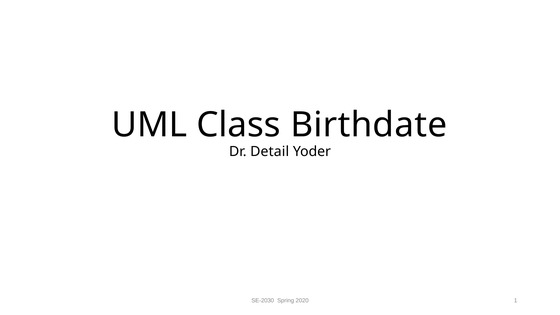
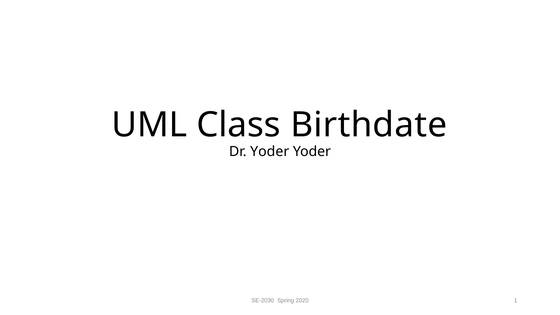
Dr Detail: Detail -> Yoder
